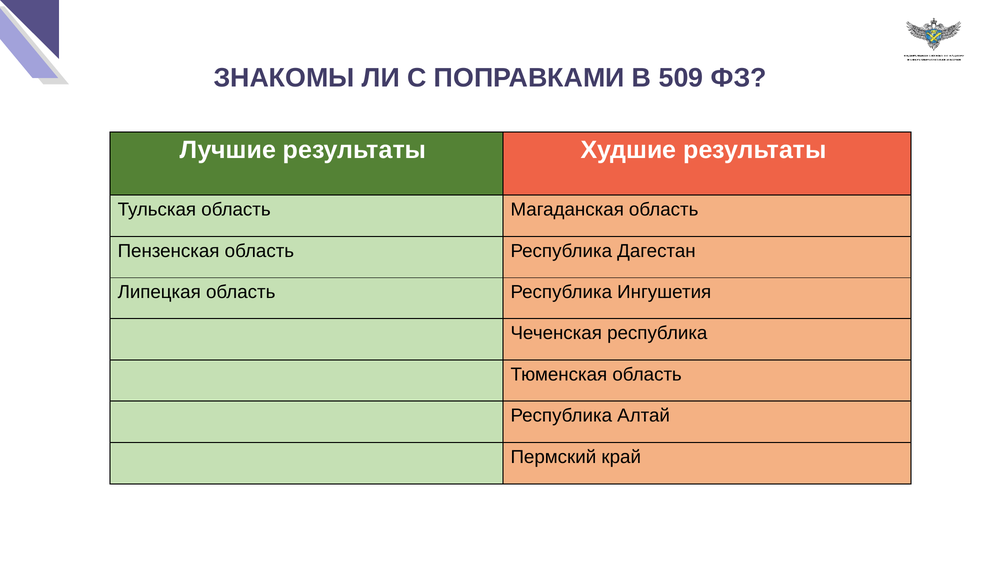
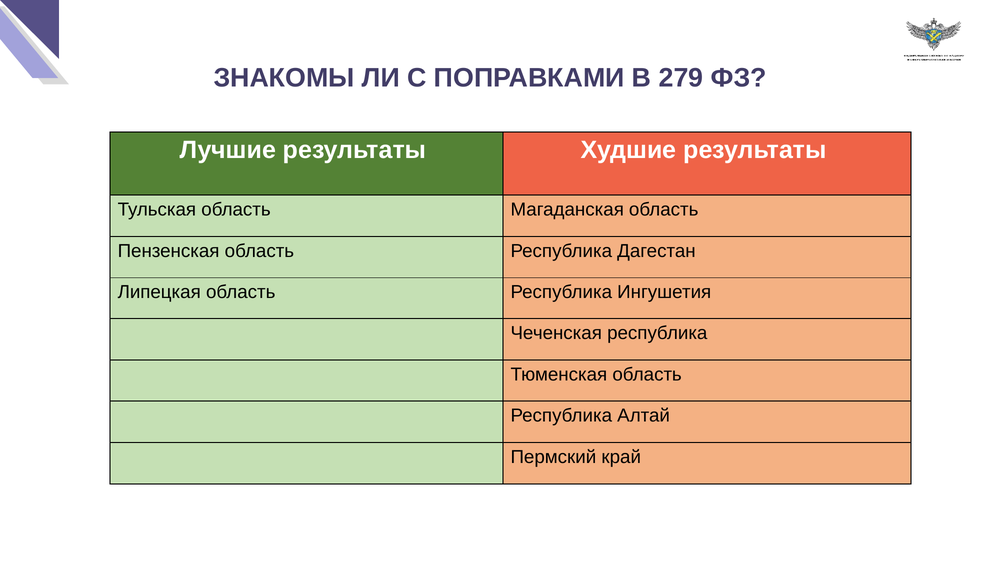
509: 509 -> 279
